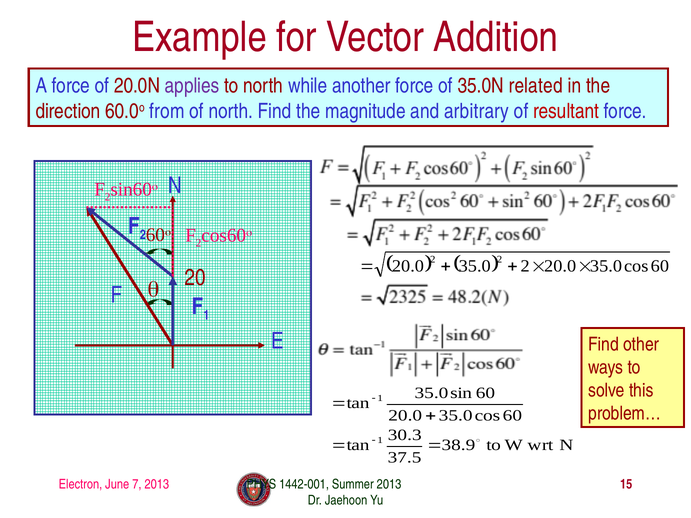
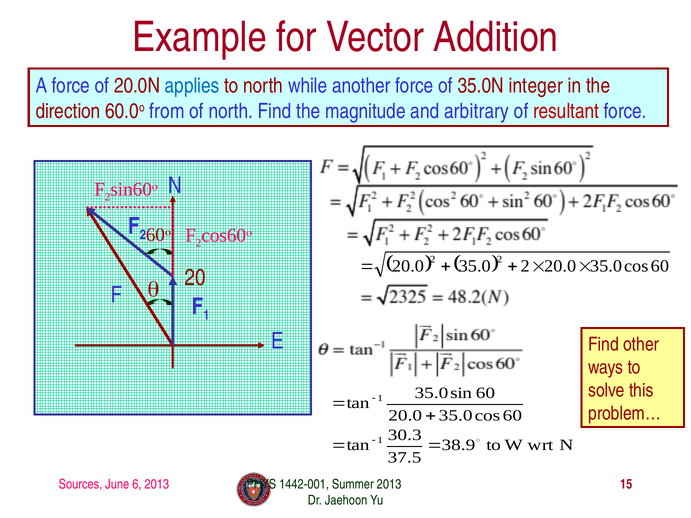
applies colour: purple -> blue
related: related -> integer
Electron: Electron -> Sources
7: 7 -> 6
